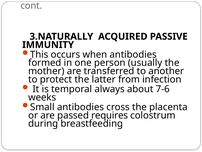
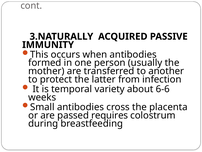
always: always -> variety
7-6: 7-6 -> 6-6
